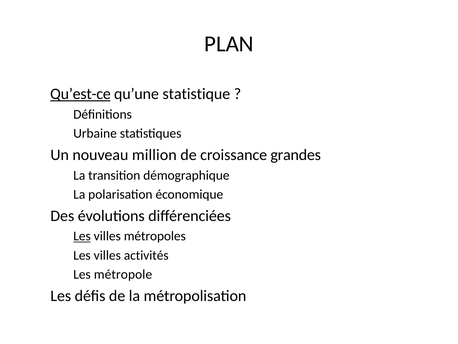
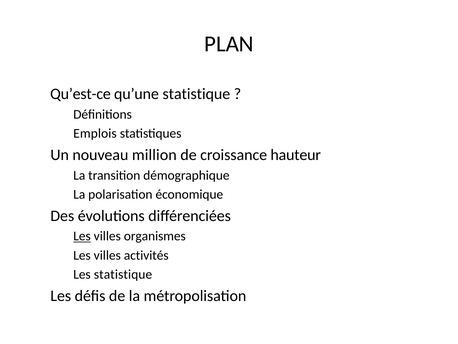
Qu’est-ce underline: present -> none
Urbaine: Urbaine -> Emplois
grandes: grandes -> hauteur
métropoles: métropoles -> organismes
Les métropole: métropole -> statistique
